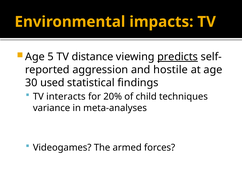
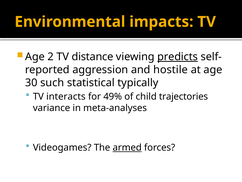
5: 5 -> 2
used: used -> such
findings: findings -> typically
20%: 20% -> 49%
techniques: techniques -> trajectories
armed underline: none -> present
